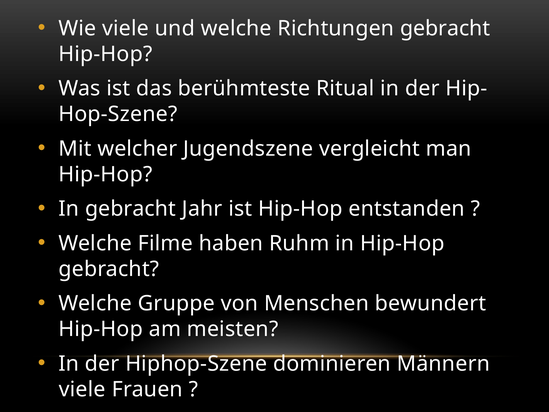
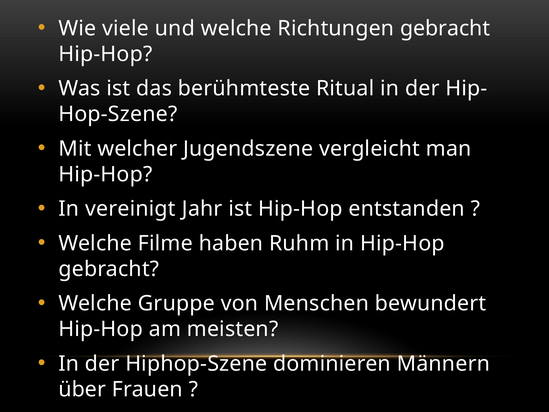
In gebracht: gebracht -> vereinigt
viele at (82, 389): viele -> über
